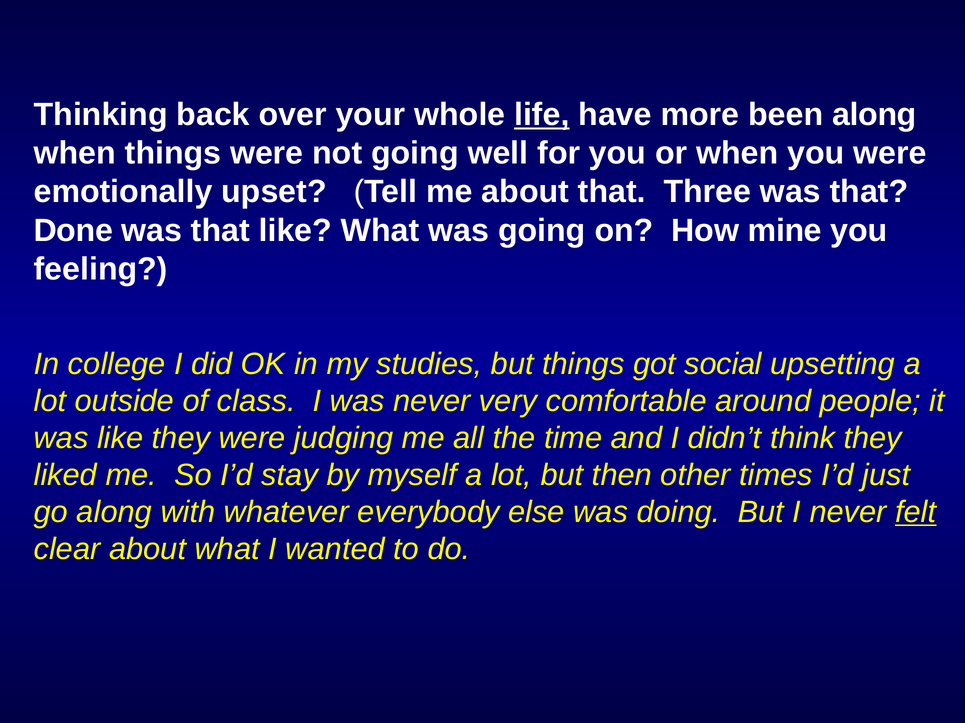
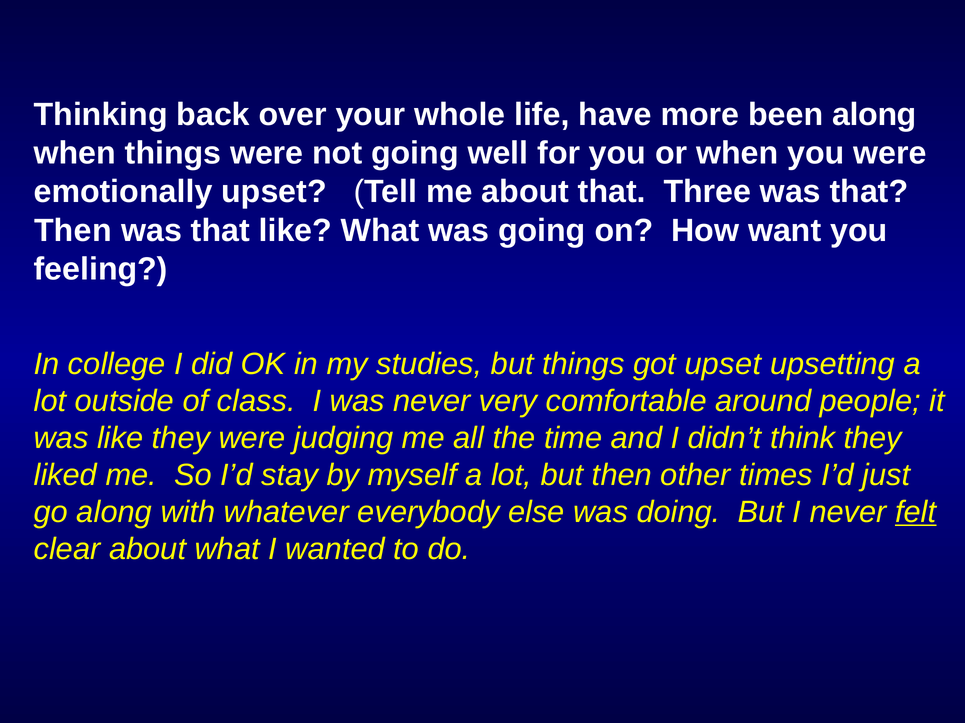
life underline: present -> none
Done at (73, 231): Done -> Then
mine: mine -> want
got social: social -> upset
